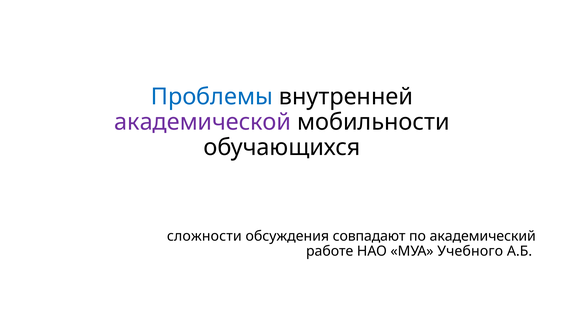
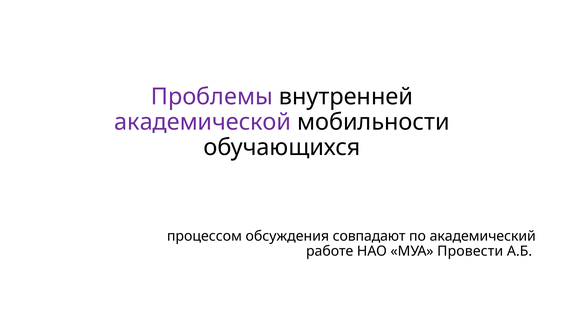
Проблемы colour: blue -> purple
сложности: сложности -> процессом
Учебного: Учебного -> Провести
